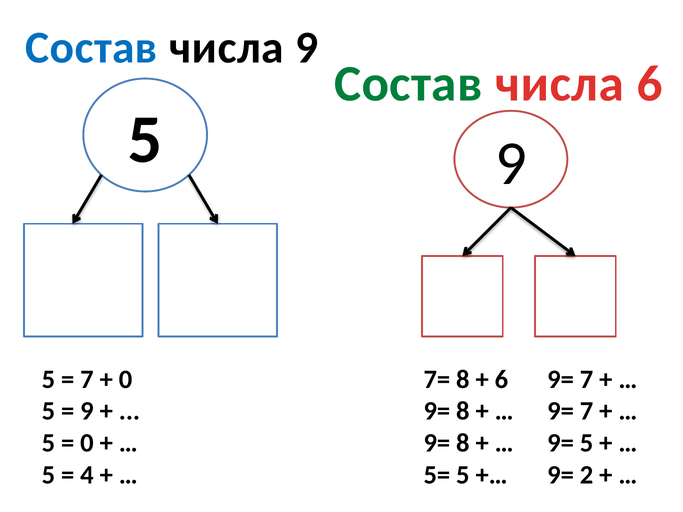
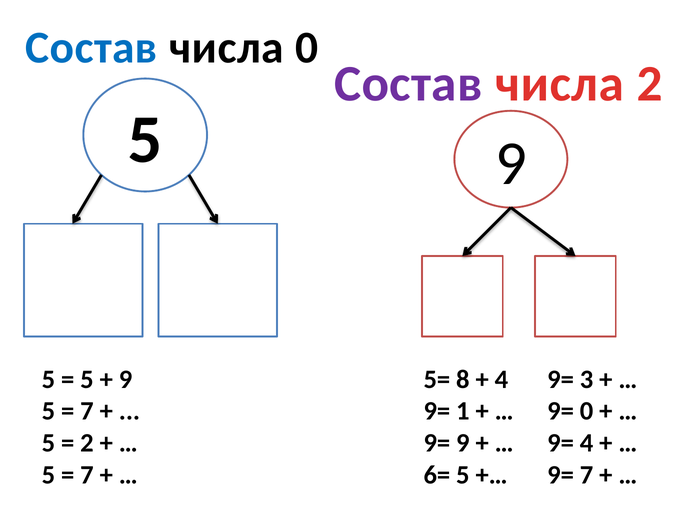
числа 9: 9 -> 0
Состав at (408, 84) colour: green -> purple
числа 6: 6 -> 2
7 at (87, 379): 7 -> 5
0 at (126, 379): 0 -> 9
7=: 7= -> 5=
6 at (501, 379): 6 -> 4
7 at (586, 379): 7 -> 3
9 at (87, 411): 9 -> 7
8 at (463, 411): 8 -> 1
7 at (586, 411): 7 -> 0
0 at (87, 443): 0 -> 2
8 at (463, 443): 8 -> 9
9= 5: 5 -> 4
4 at (87, 475): 4 -> 7
5=: 5= -> 6=
9= 2: 2 -> 7
